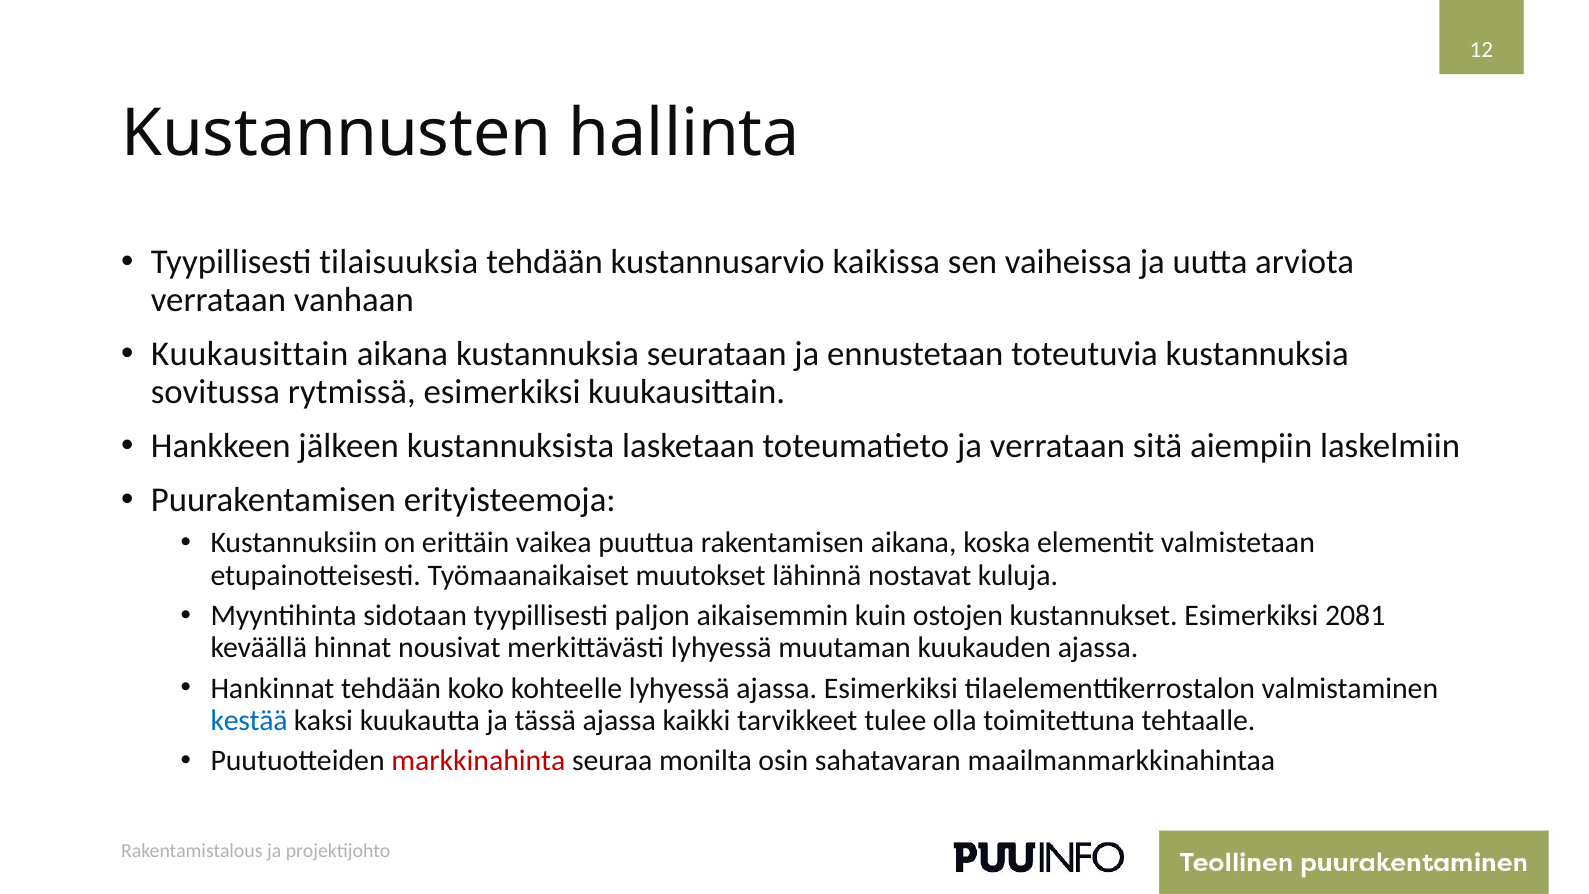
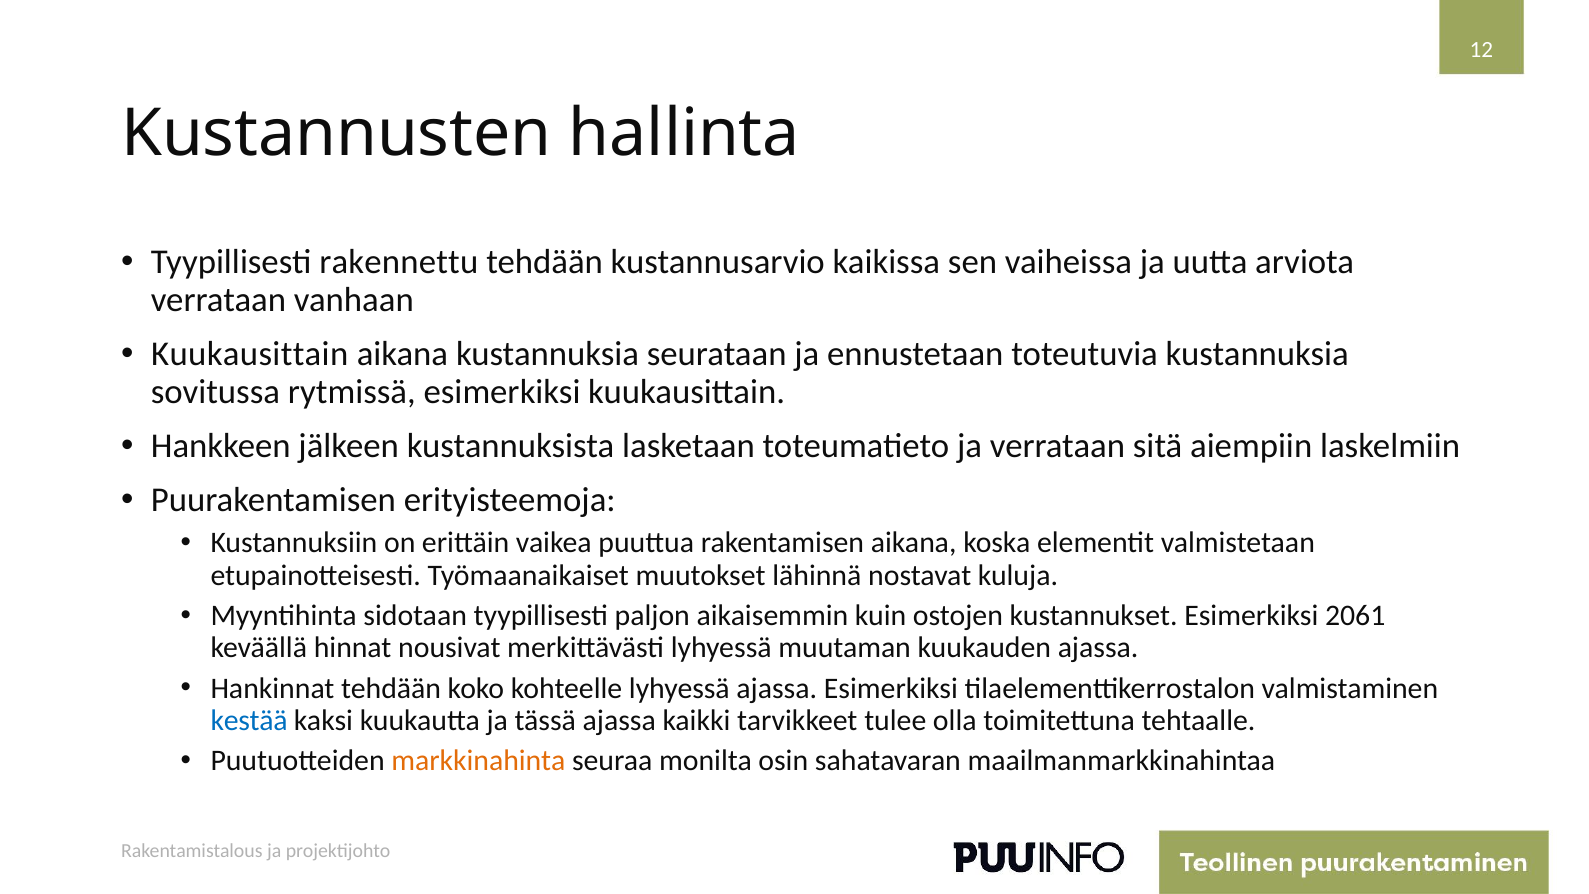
tilaisuuksia: tilaisuuksia -> rakennettu
2081: 2081 -> 2061
markkinahinta colour: red -> orange
